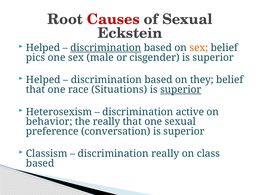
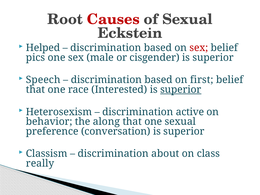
discrimination at (106, 48) underline: present -> none
sex at (199, 48) colour: orange -> red
Helped at (43, 80): Helped -> Speech
they: they -> first
Situations: Situations -> Interested
the really: really -> along
discrimination really: really -> about
based at (40, 163): based -> really
